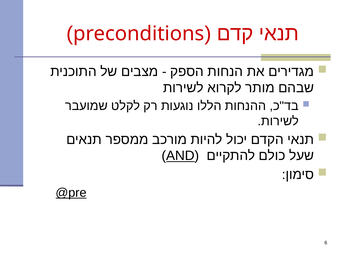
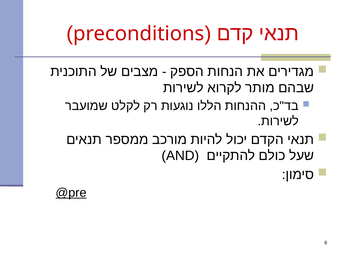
AND underline: present -> none
